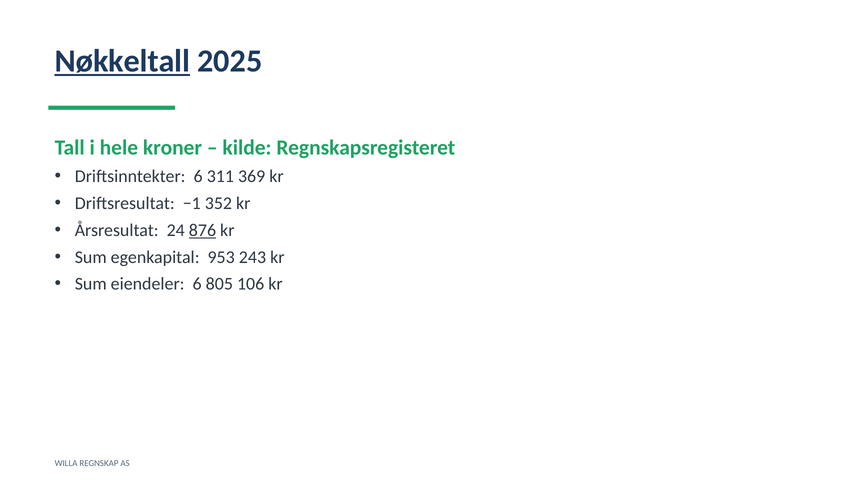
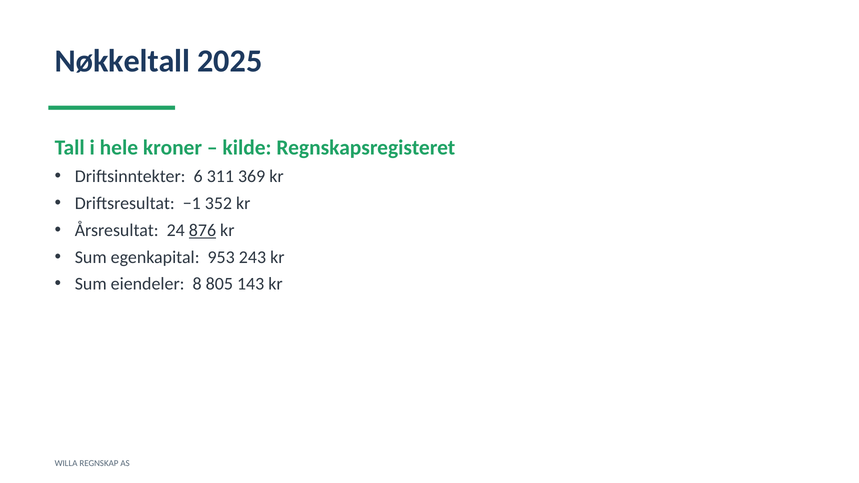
Nøkkeltall underline: present -> none
eiendeler 6: 6 -> 8
106: 106 -> 143
